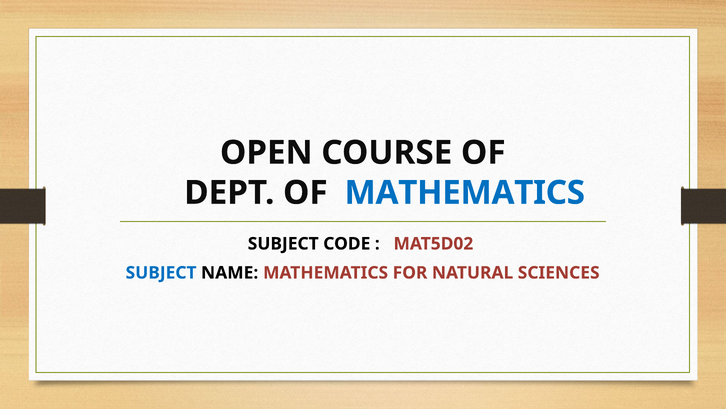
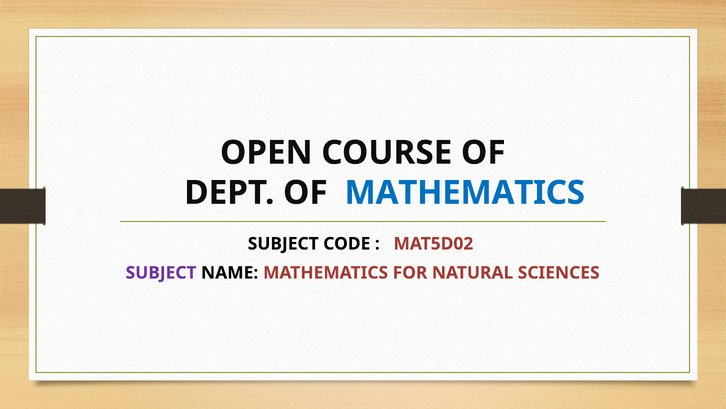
SUBJECT at (161, 272) colour: blue -> purple
